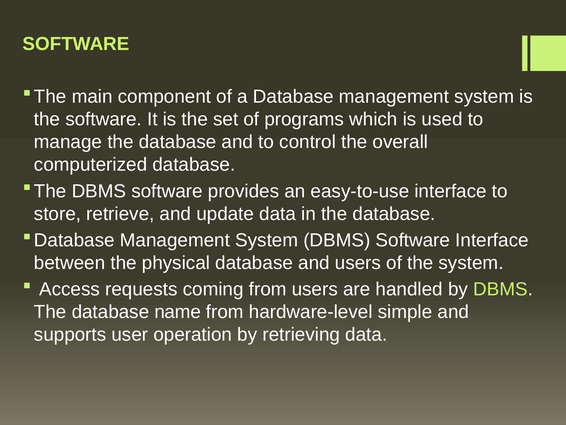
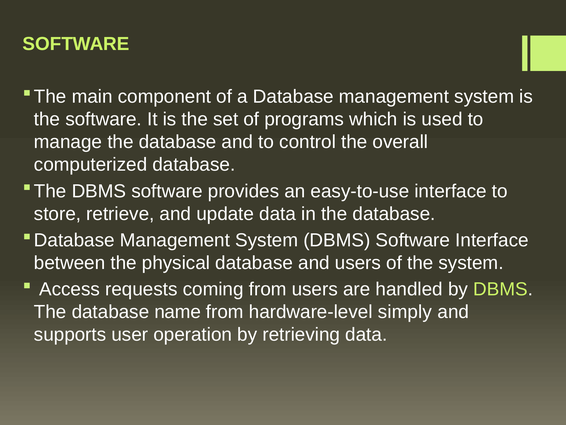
simple: simple -> simply
